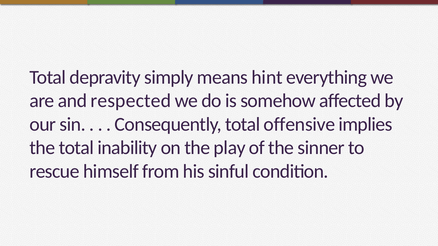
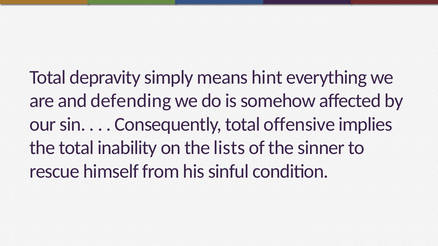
respected: respected -> defending
play: play -> lists
